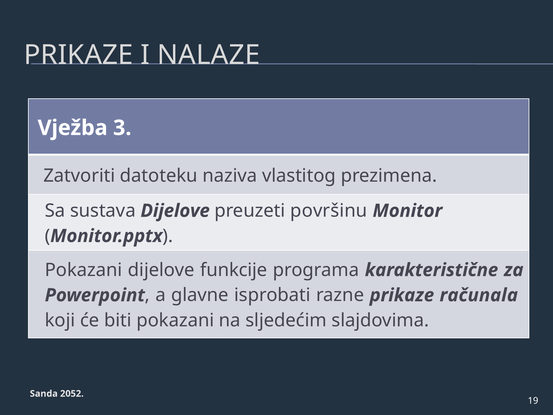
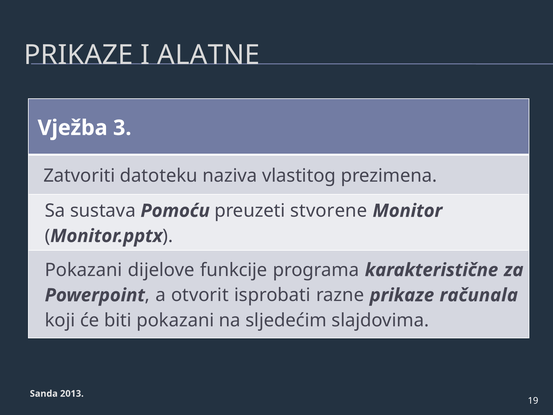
NALAZE: NALAZE -> ALATNE
sustava Dijelove: Dijelove -> Pomoću
površinu: površinu -> stvorene
glavne: glavne -> otvorit
2052: 2052 -> 2013
